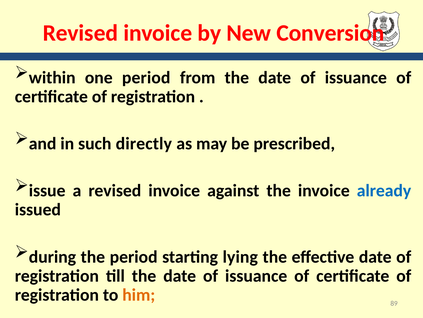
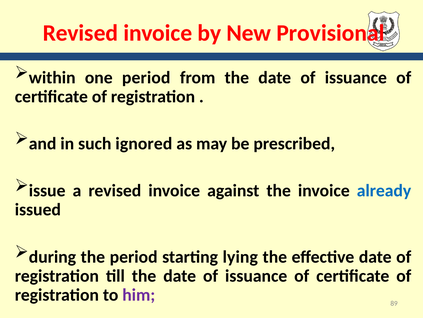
Conversion: Conversion -> Provisional
directly: directly -> ignored
him colour: orange -> purple
